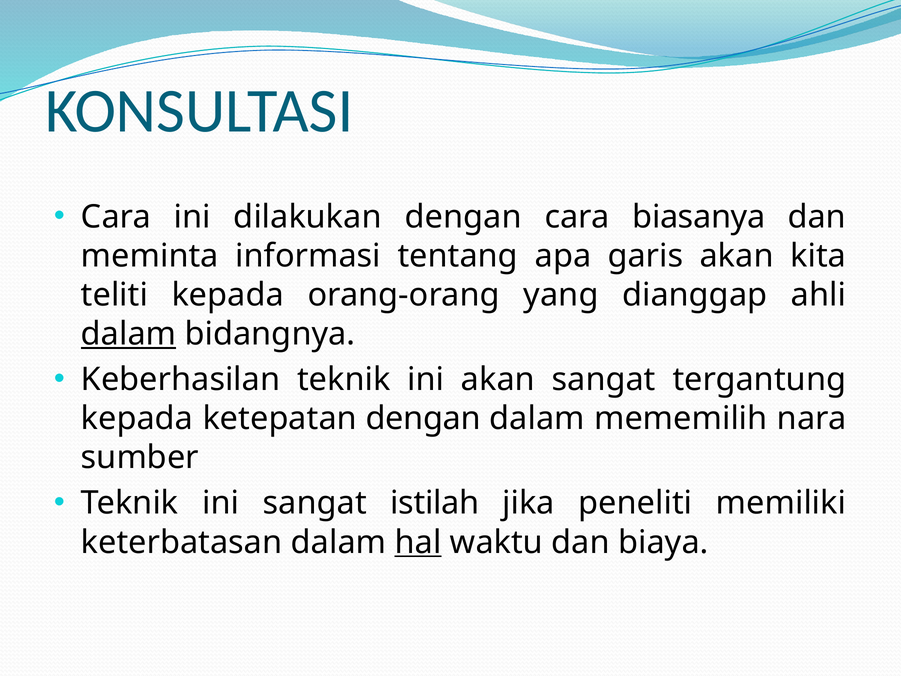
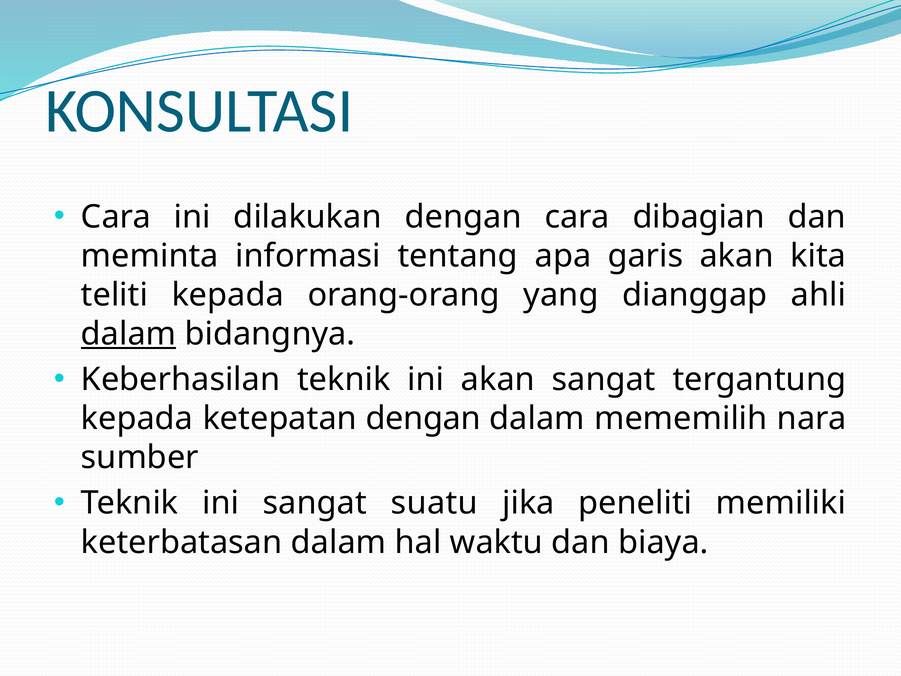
biasanya: biasanya -> dibagian
istilah: istilah -> suatu
hal underline: present -> none
